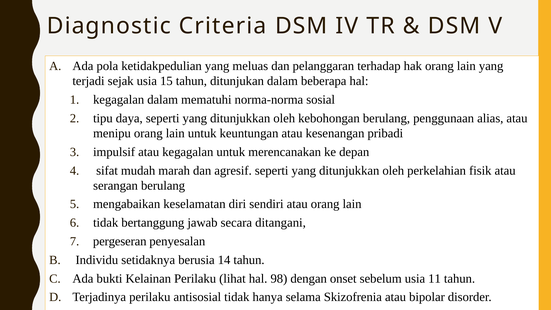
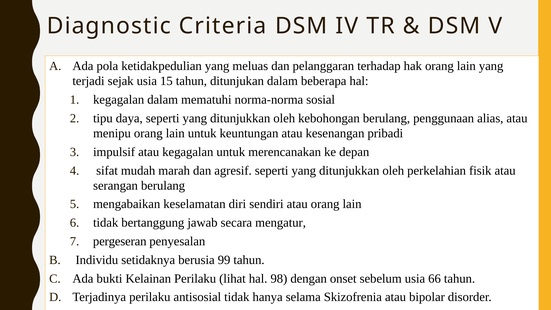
ditangani: ditangani -> mengatur
14: 14 -> 99
11: 11 -> 66
